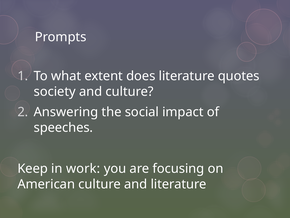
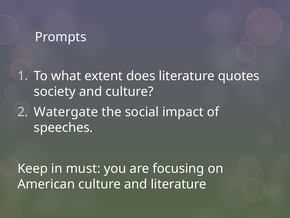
Answering: Answering -> Watergate
work: work -> must
